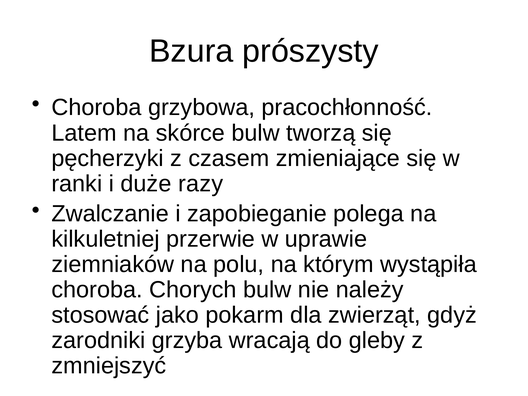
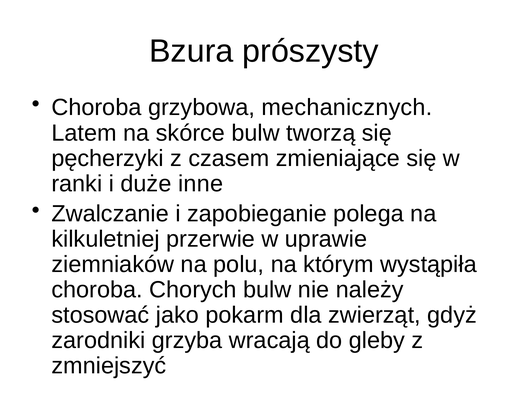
pracochłonność: pracochłonność -> mechanicznych
razy: razy -> inne
